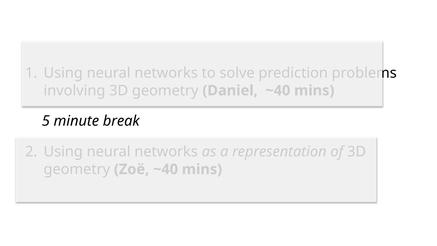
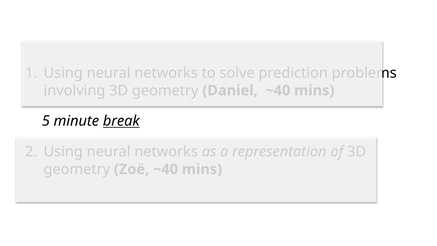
break underline: none -> present
